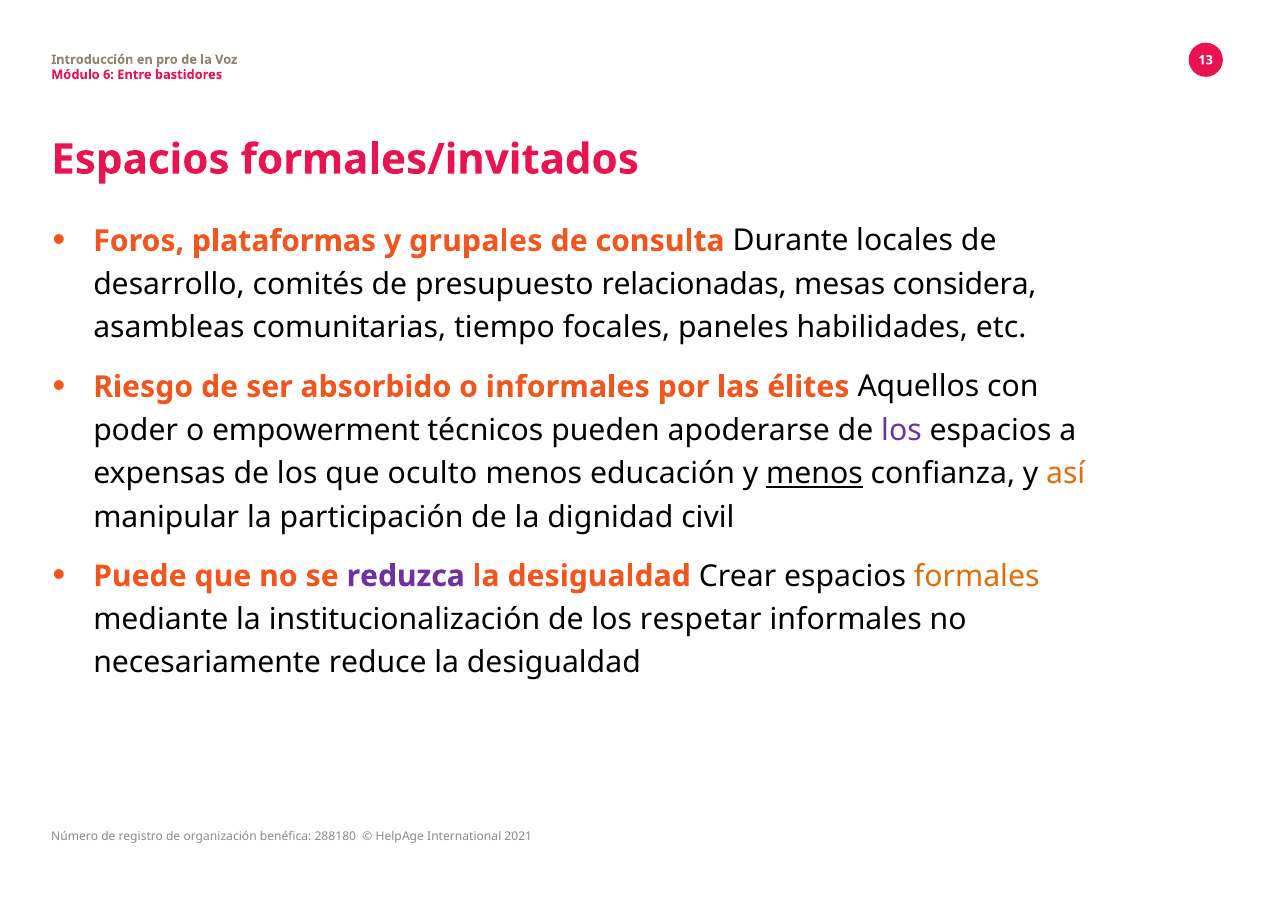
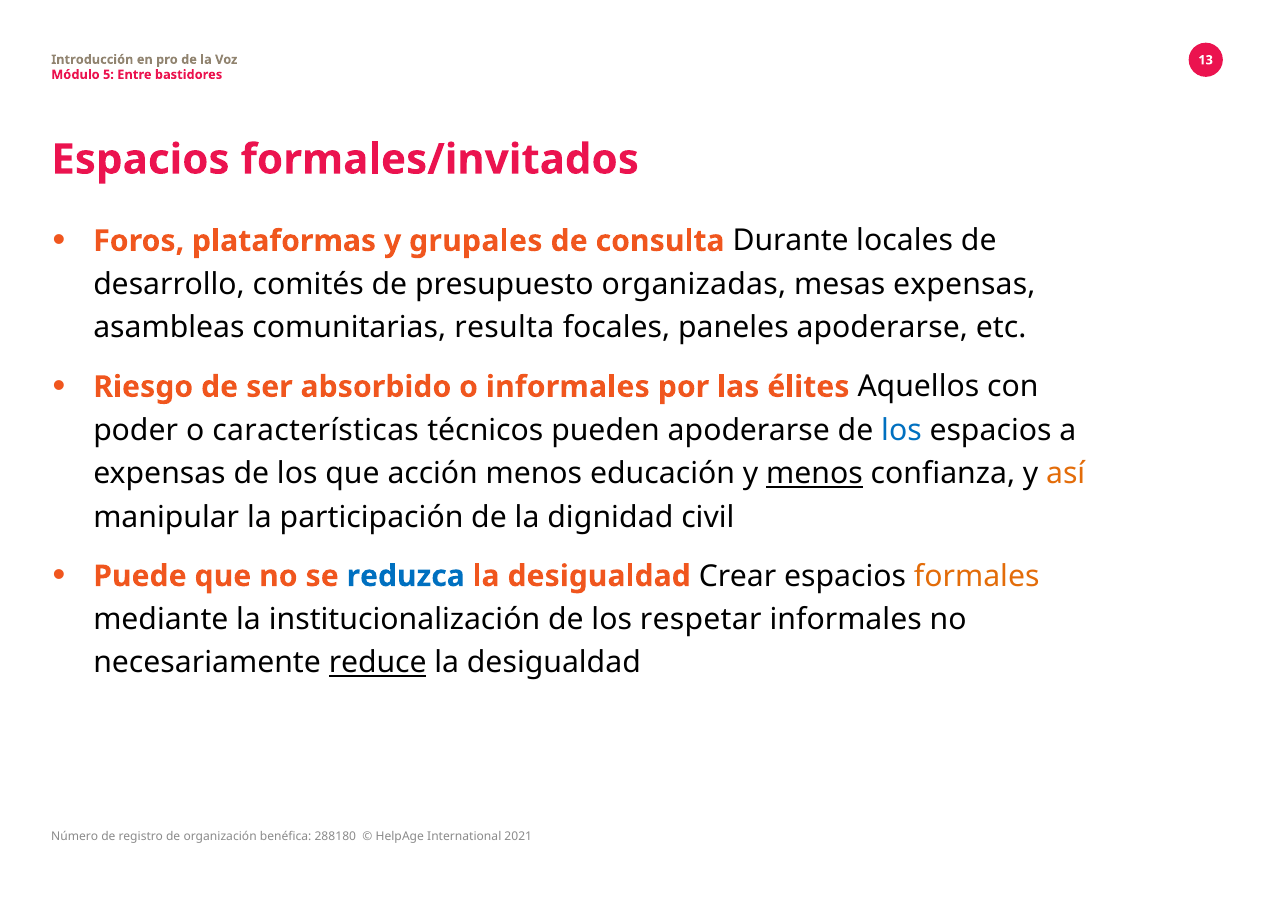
6: 6 -> 5
relacionadas: relacionadas -> organizadas
mesas considera: considera -> expensas
tiempo: tiempo -> resulta
paneles habilidades: habilidades -> apoderarse
empowerment: empowerment -> características
los at (901, 430) colour: purple -> blue
oculto: oculto -> acción
reduzca colour: purple -> blue
reduce underline: none -> present
